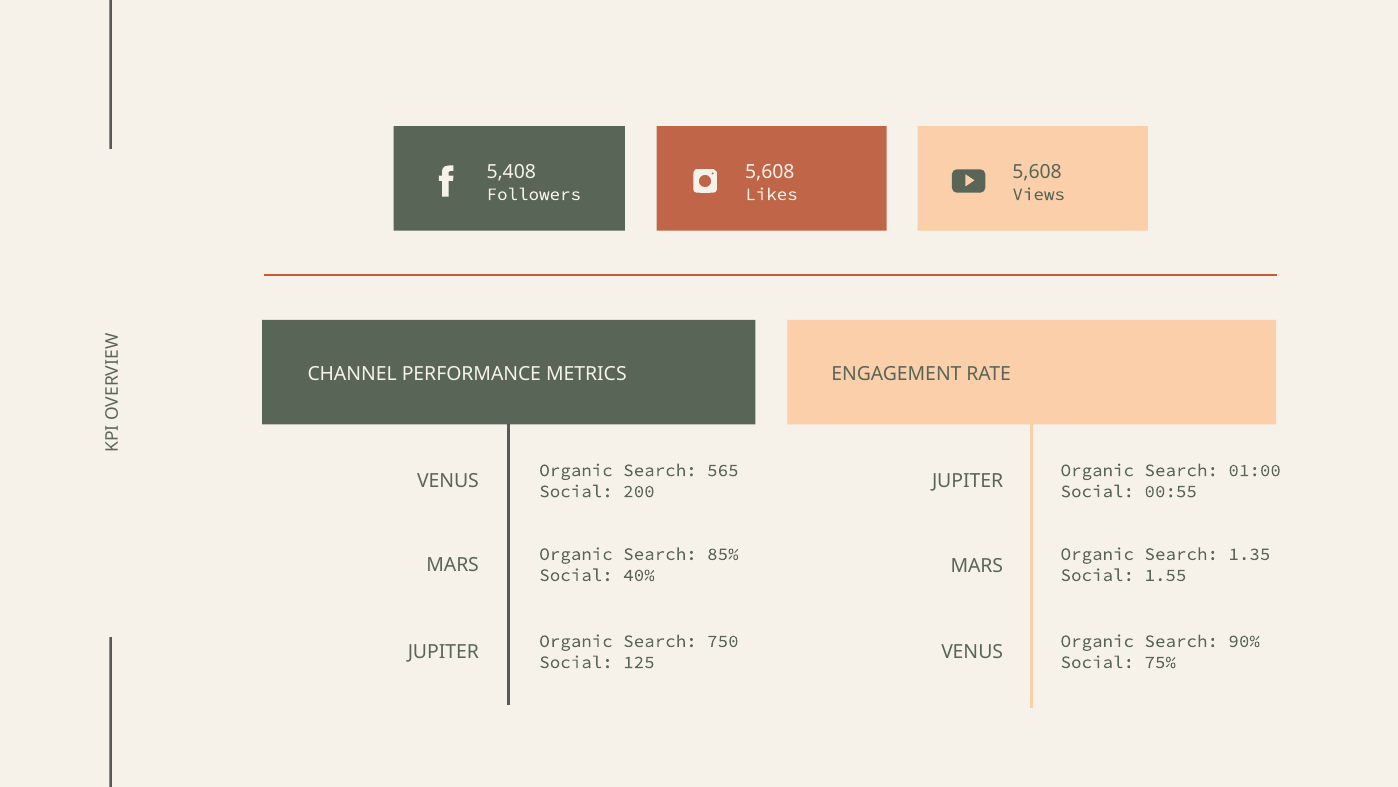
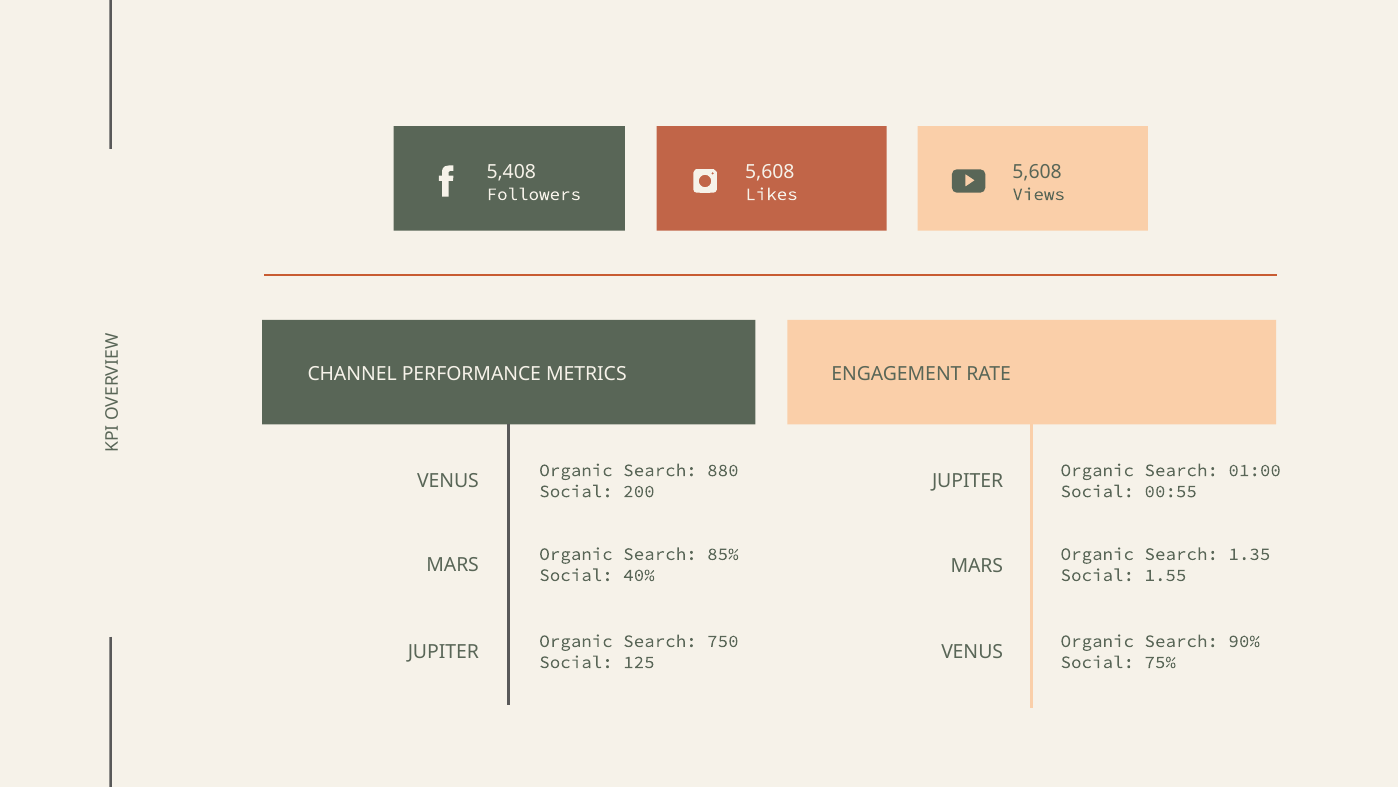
565: 565 -> 880
